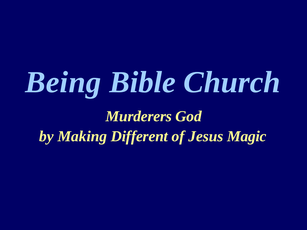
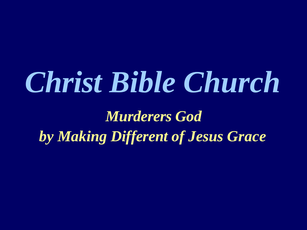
Being: Being -> Christ
Magic: Magic -> Grace
